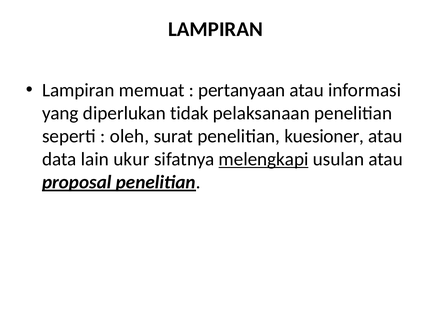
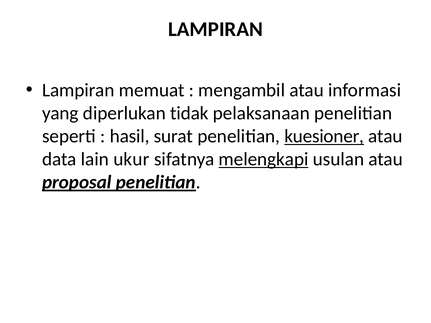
pertanyaan: pertanyaan -> mengambil
oleh: oleh -> hasil
kuesioner underline: none -> present
